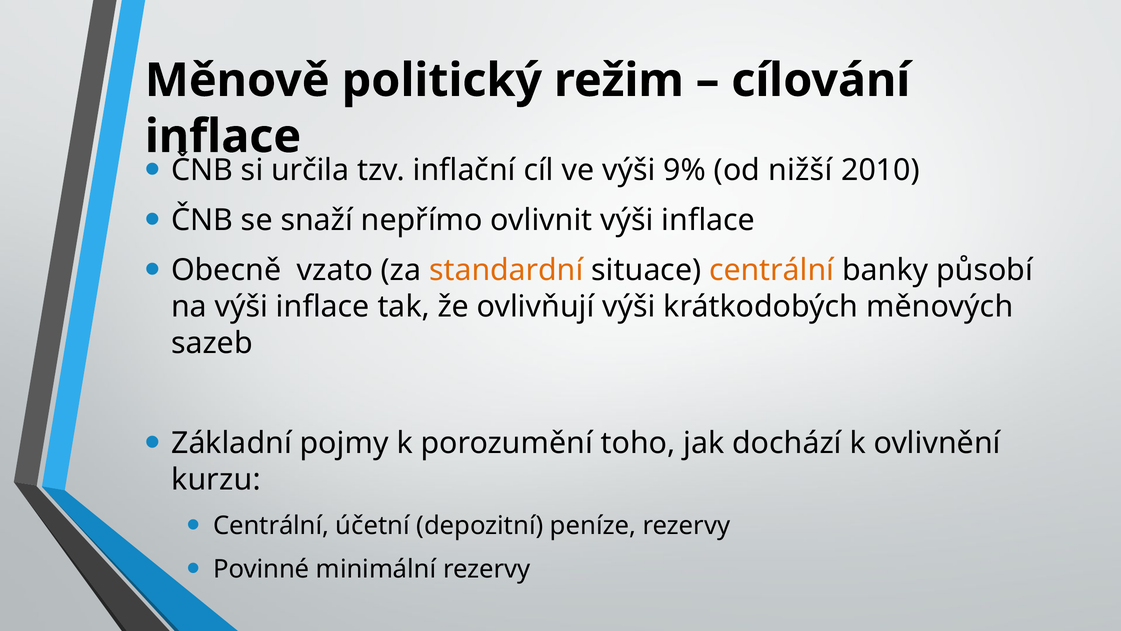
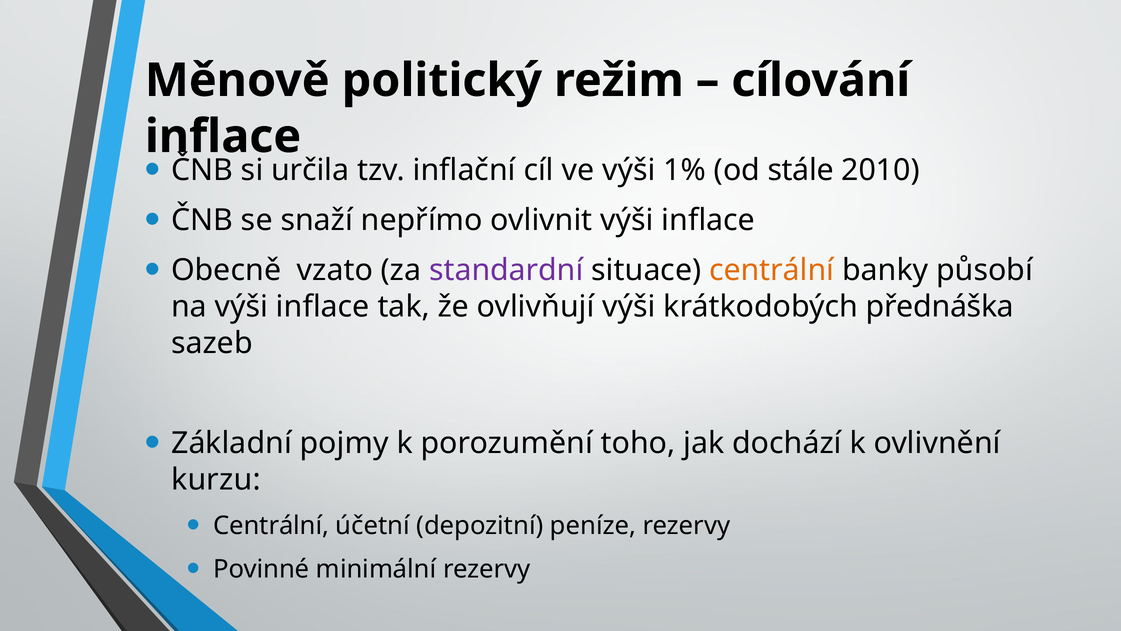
9%: 9% -> 1%
nižší: nižší -> stále
standardní colour: orange -> purple
měnových: měnových -> přednáška
